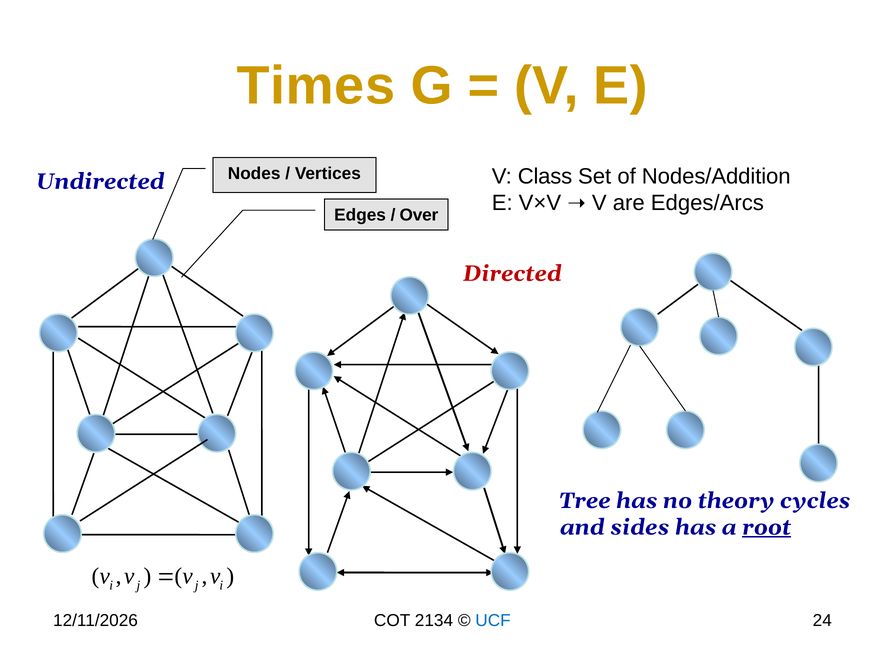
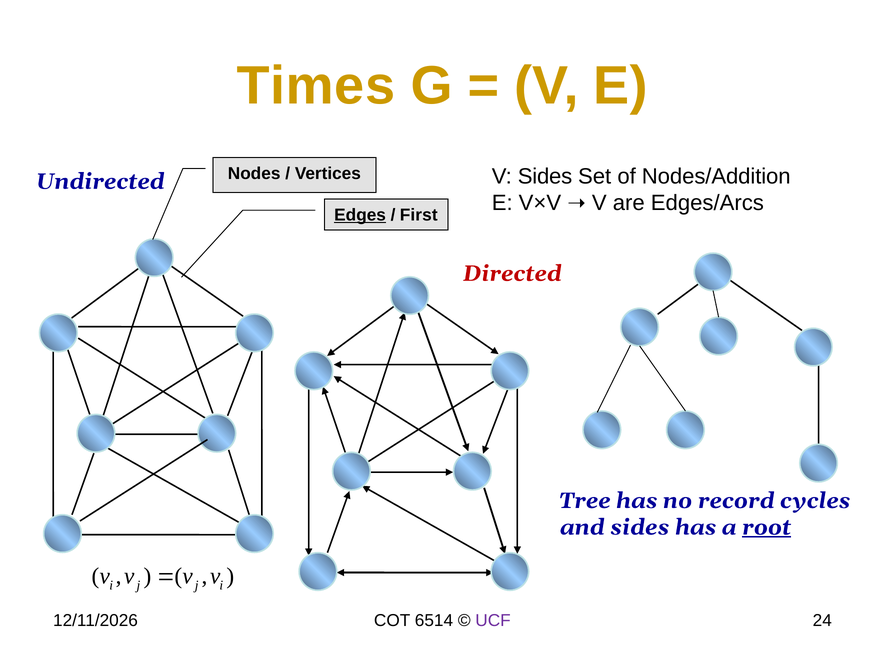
V Class: Class -> Sides
Edges underline: none -> present
Over: Over -> First
theory: theory -> record
2134: 2134 -> 6514
UCF colour: blue -> purple
